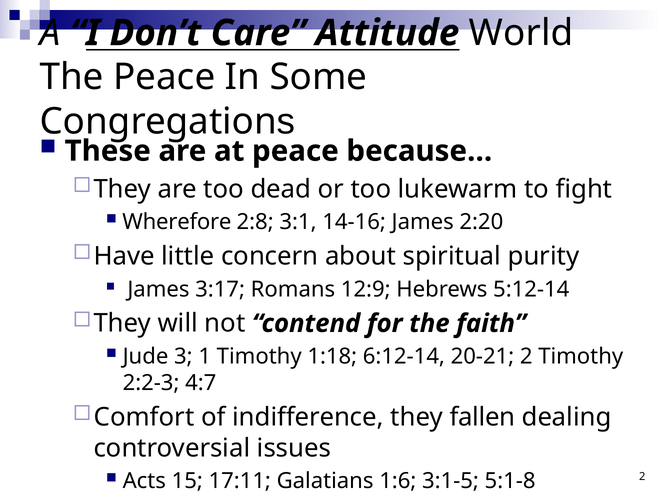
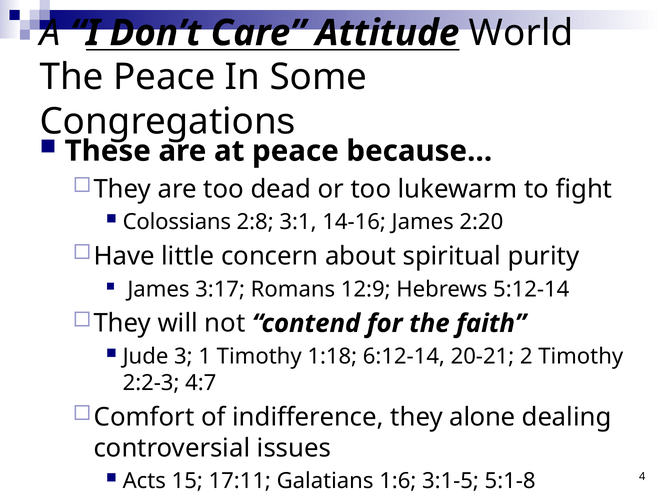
Wherefore: Wherefore -> Colossians
fallen: fallen -> alone
5:1-8 2: 2 -> 4
